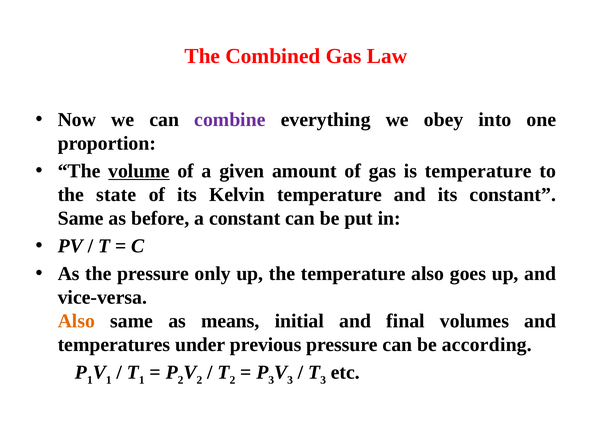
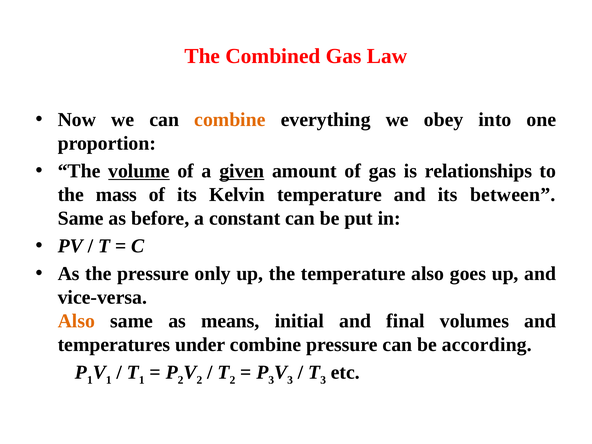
combine at (230, 120) colour: purple -> orange
given underline: none -> present
is temperature: temperature -> relationships
state: state -> mass
its constant: constant -> between
under previous: previous -> combine
